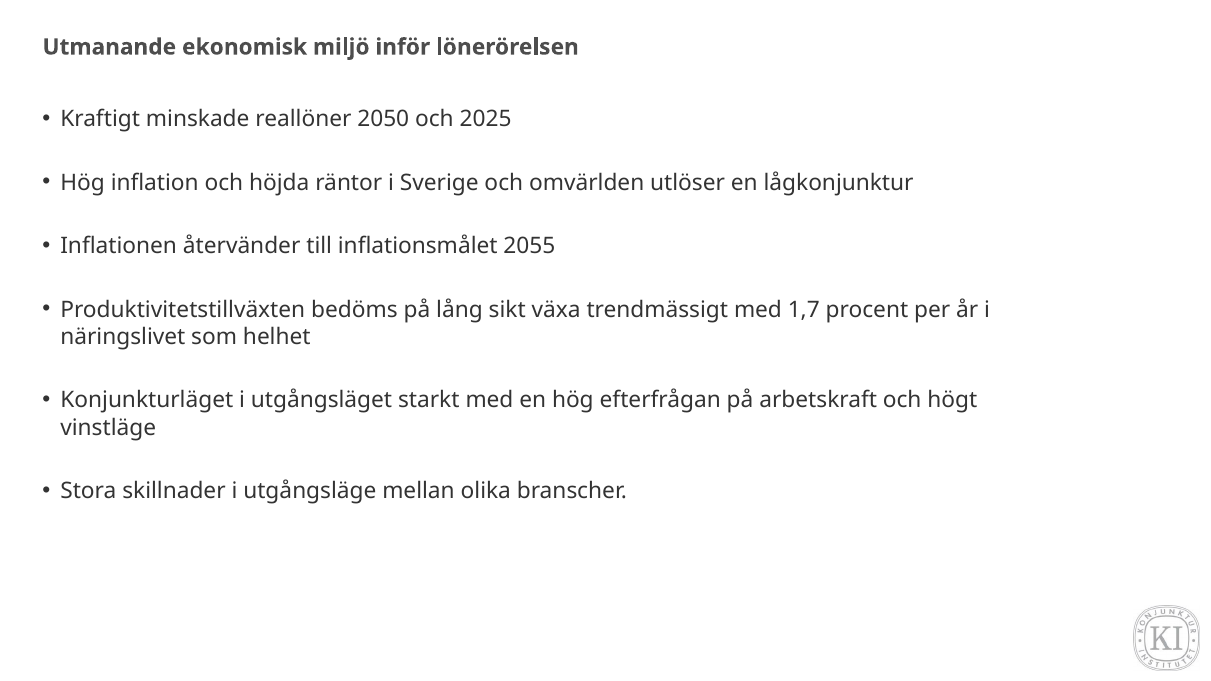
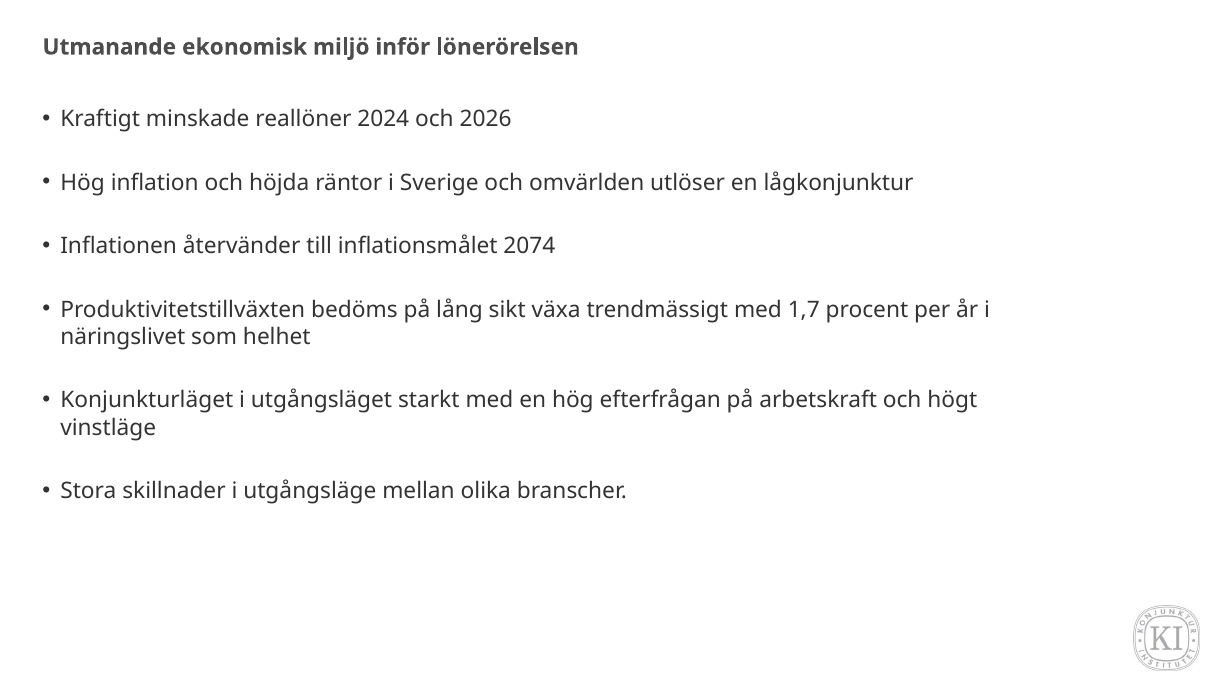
2050: 2050 -> 2024
2025: 2025 -> 2026
2055: 2055 -> 2074
